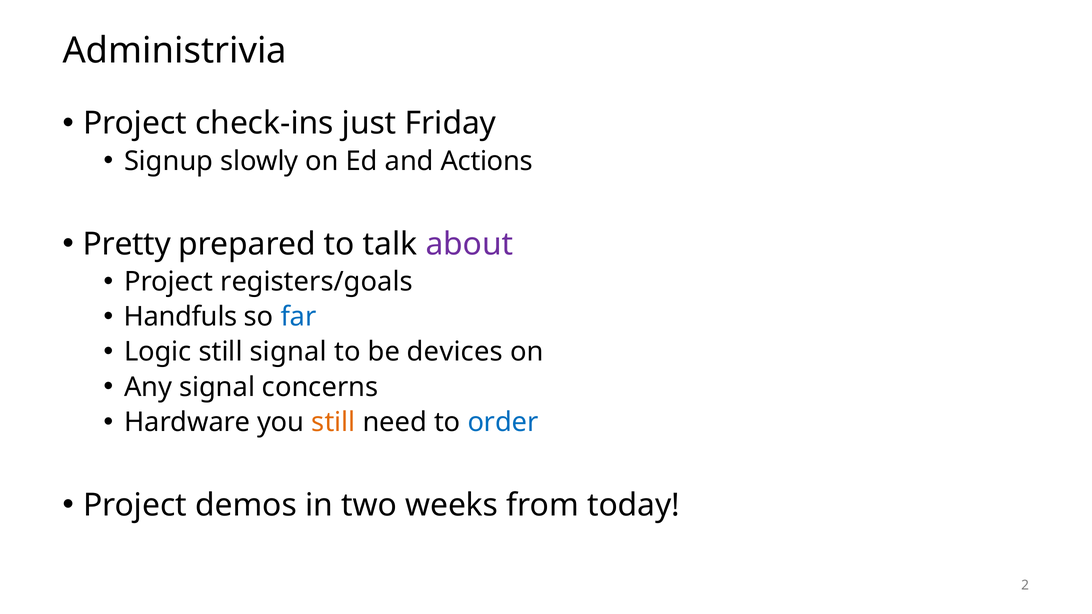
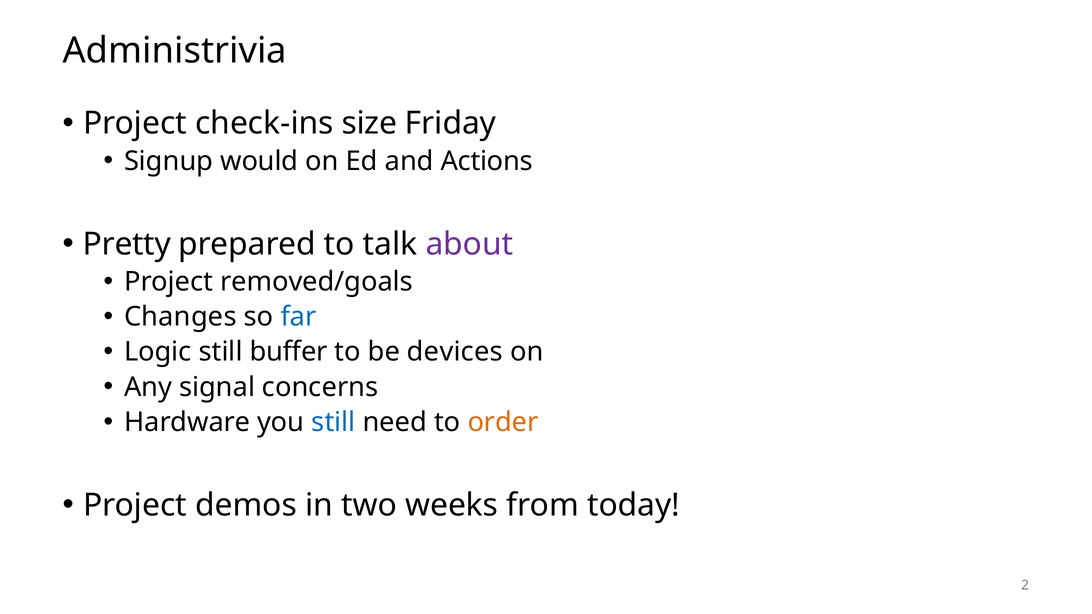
just: just -> size
slowly: slowly -> would
registers/goals: registers/goals -> removed/goals
Handfuls: Handfuls -> Changes
still signal: signal -> buffer
still at (333, 422) colour: orange -> blue
order colour: blue -> orange
